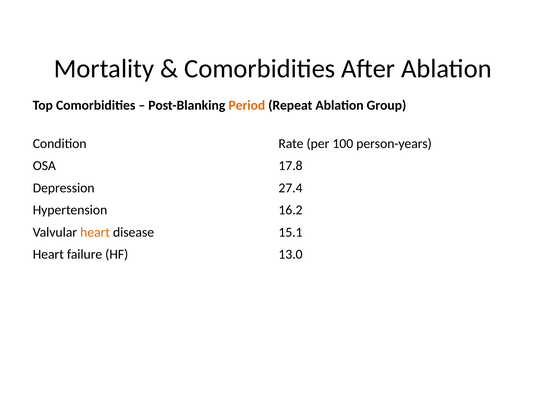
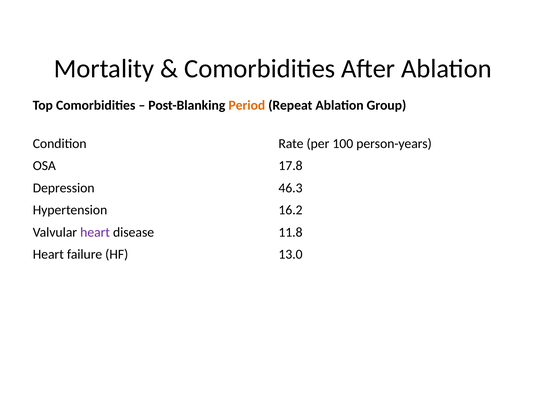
27.4: 27.4 -> 46.3
heart at (95, 232) colour: orange -> purple
15.1: 15.1 -> 11.8
